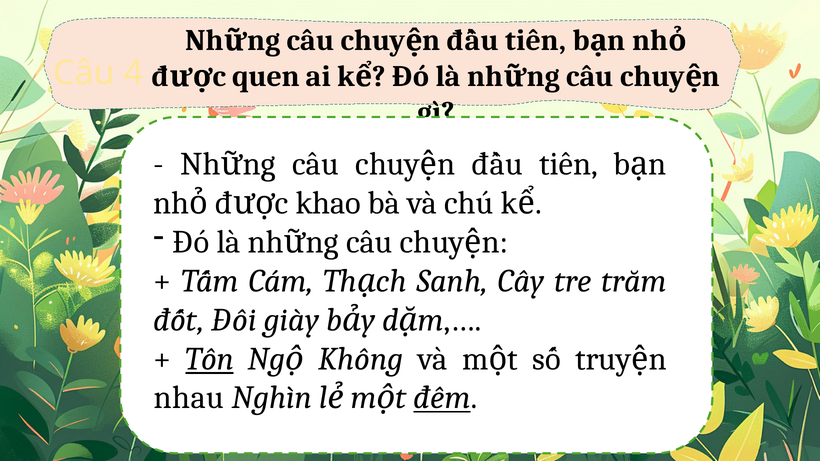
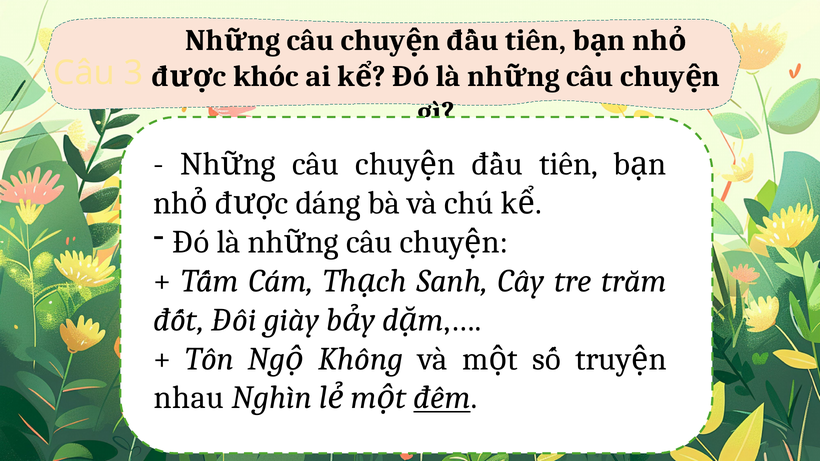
4: 4 -> 3
quen: quen -> khóc
khao: khao -> dáng
Tôn underline: present -> none
